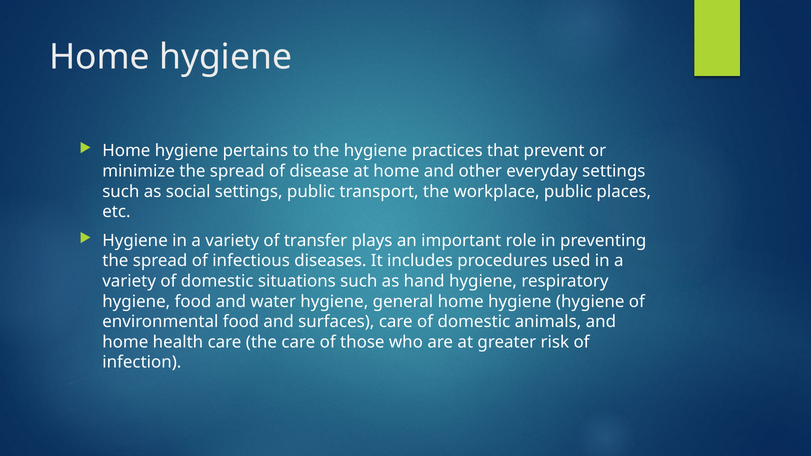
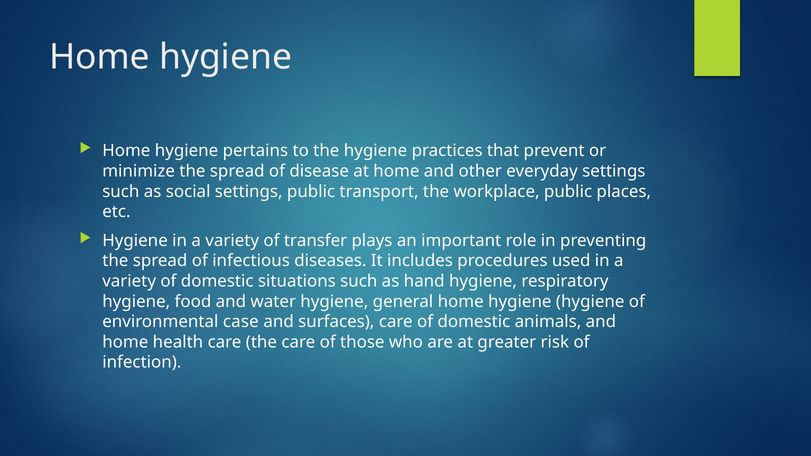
environmental food: food -> case
